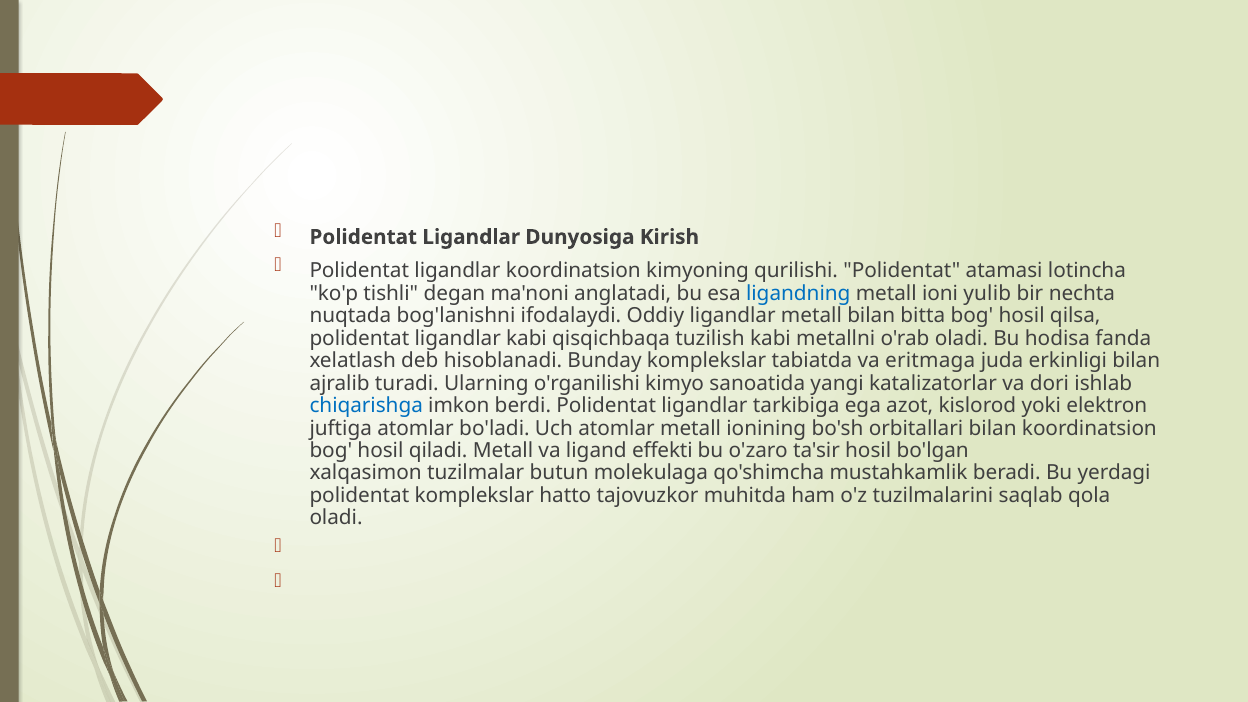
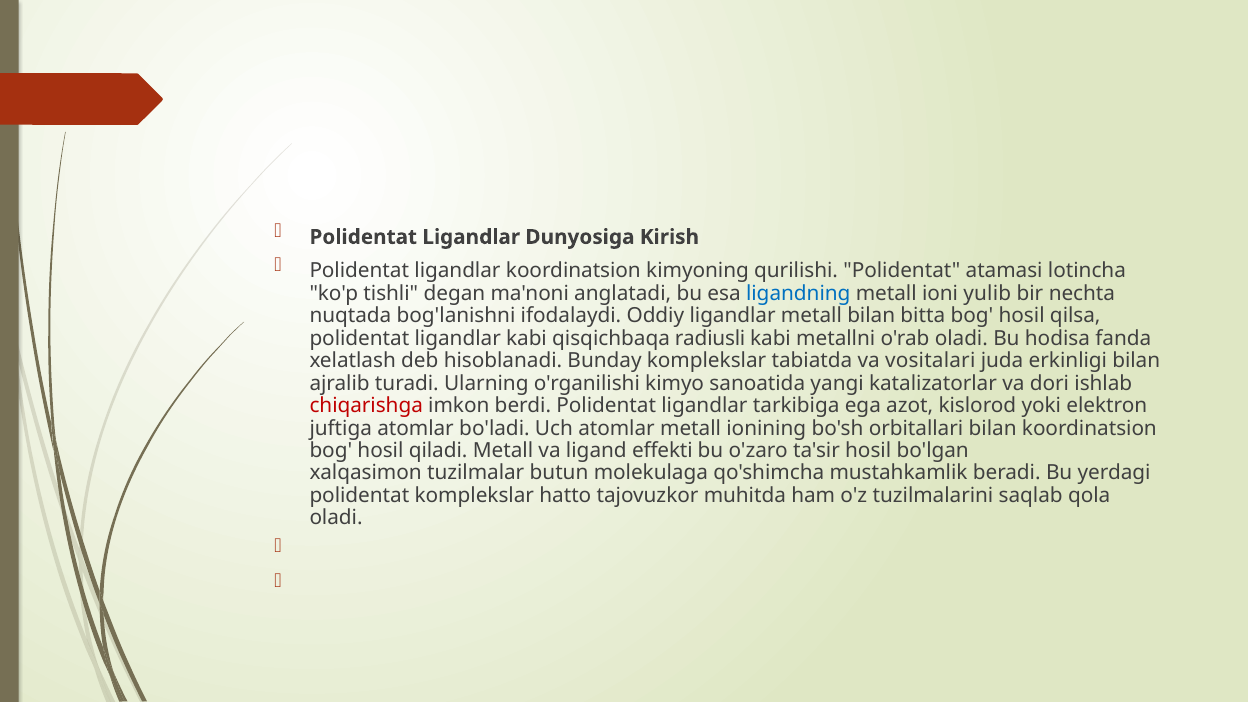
tuzilish: tuzilish -> radiusli
eritmaga: eritmaga -> vositalari
chiqarishga colour: blue -> red
